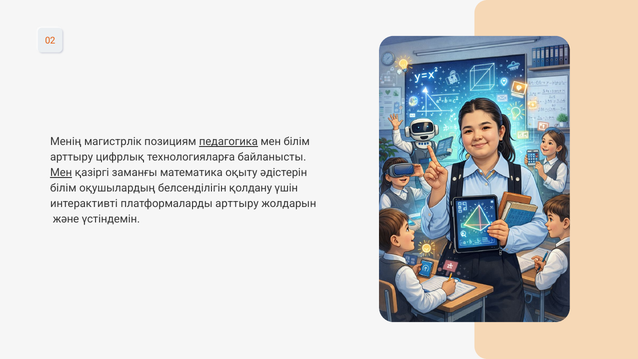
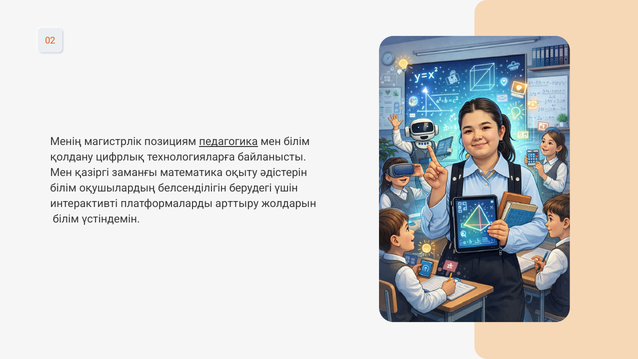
арттыру at (72, 157): арттыру -> қолдану
Мен at (61, 173) underline: present -> none
қолдану: қолдану -> берудегі
және at (66, 219): және -> білім
